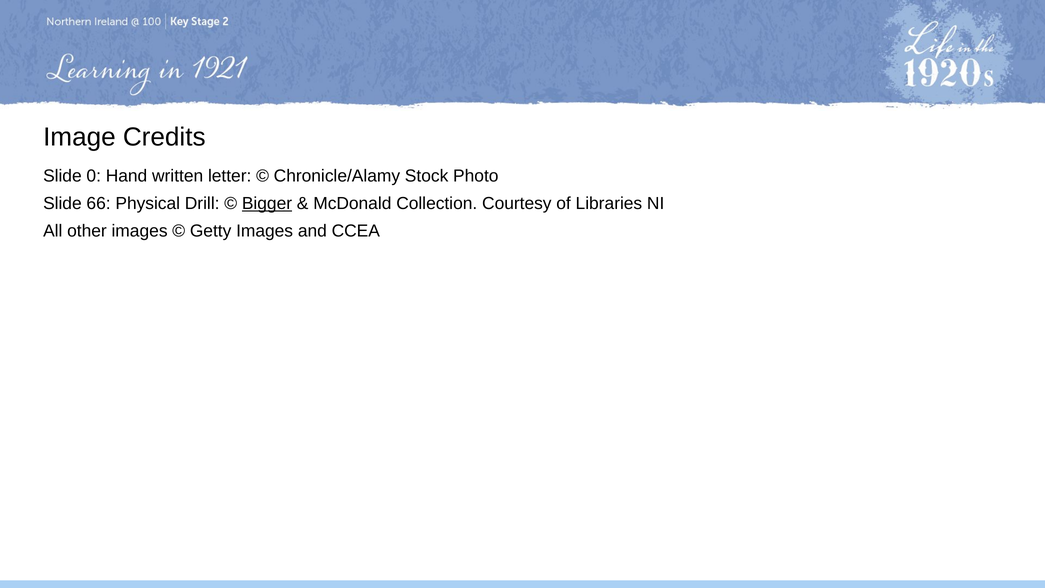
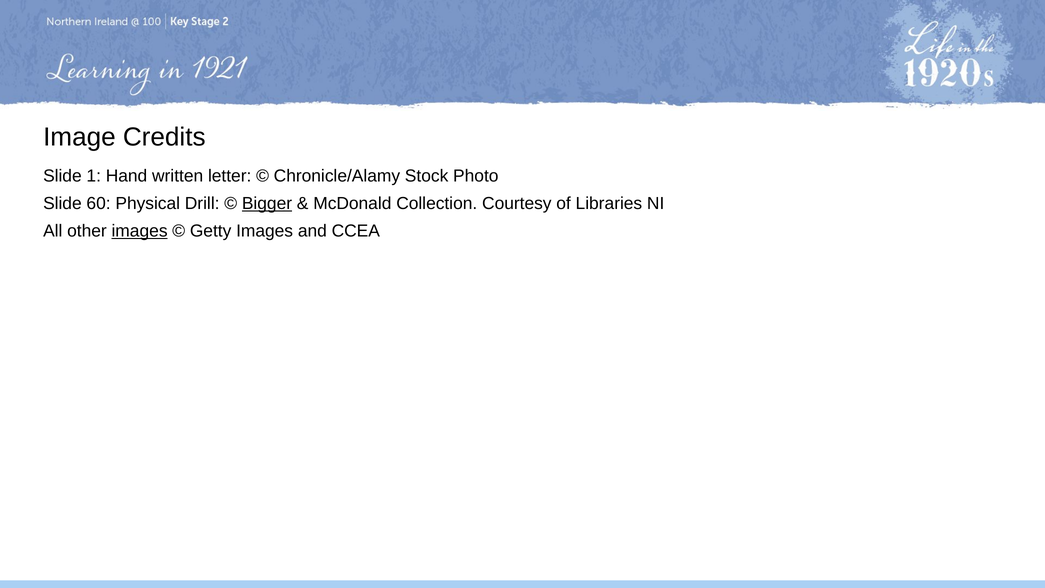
0: 0 -> 1
66: 66 -> 60
images at (140, 231) underline: none -> present
